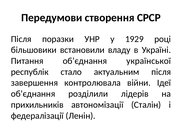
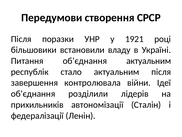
1929: 1929 -> 1921
об’єднання української: української -> актуальним
